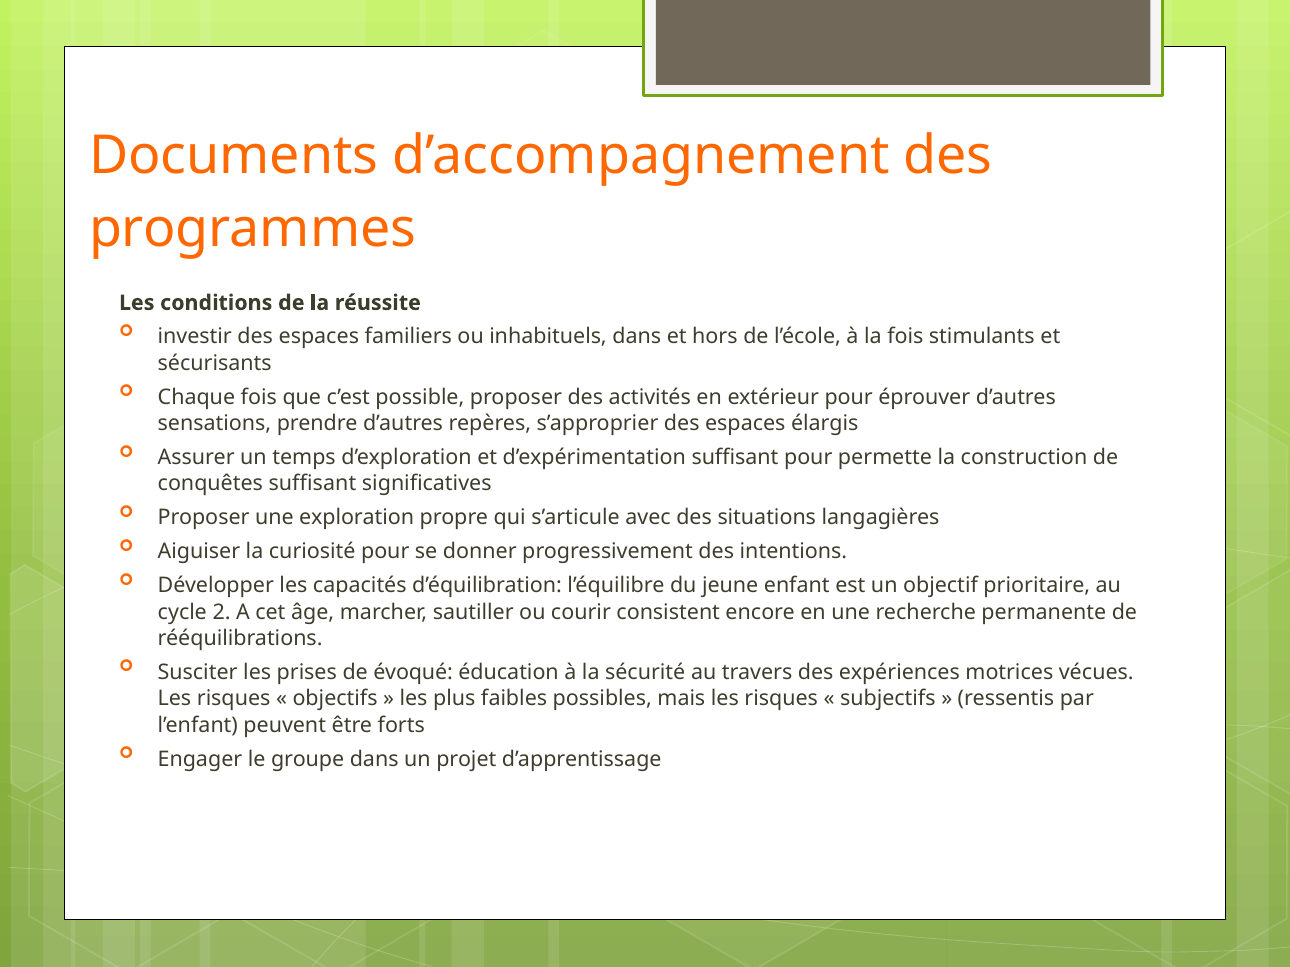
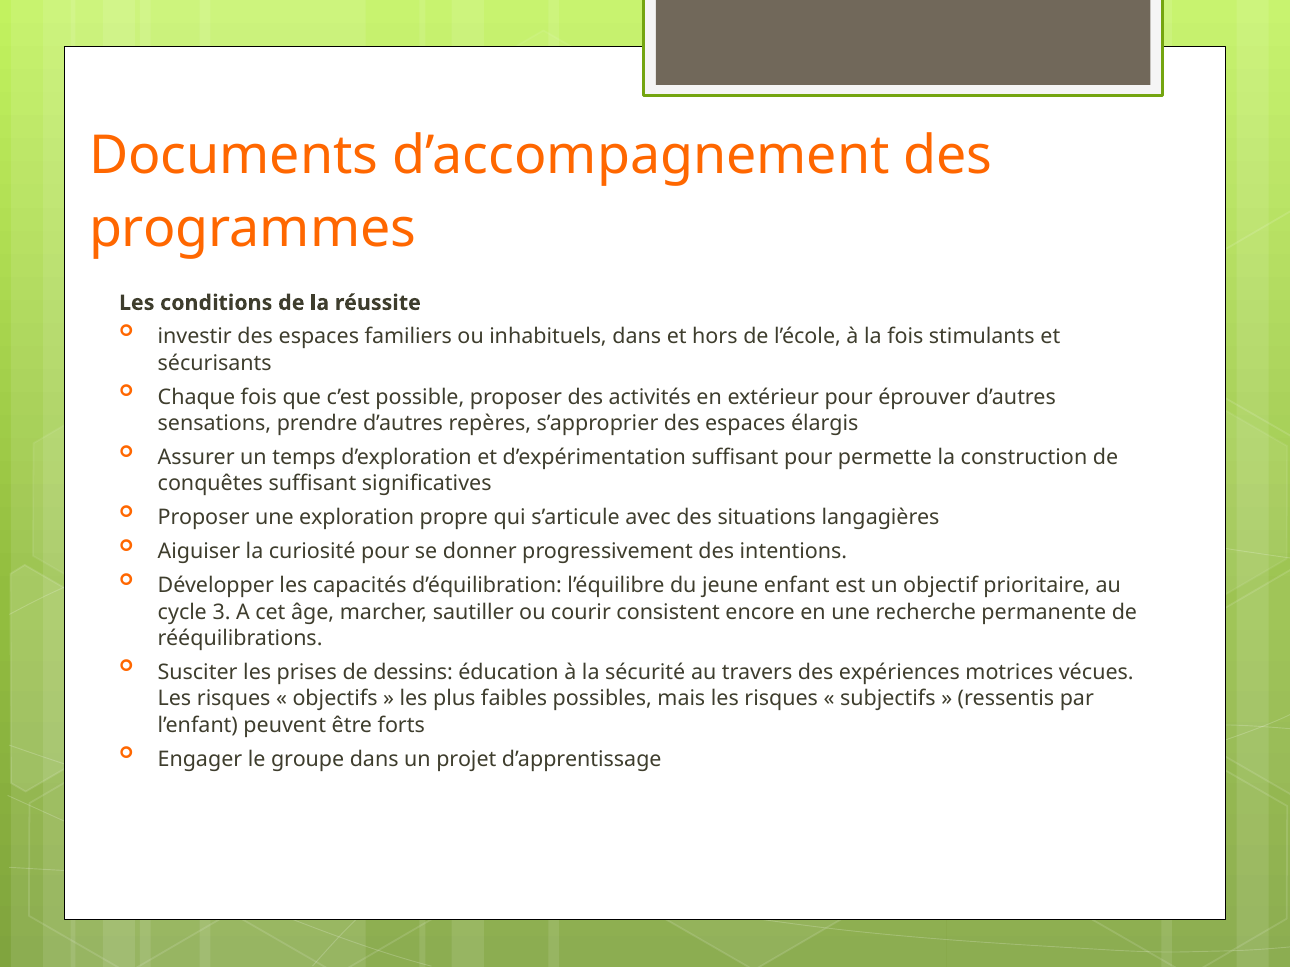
2: 2 -> 3
évoqué: évoqué -> dessins
